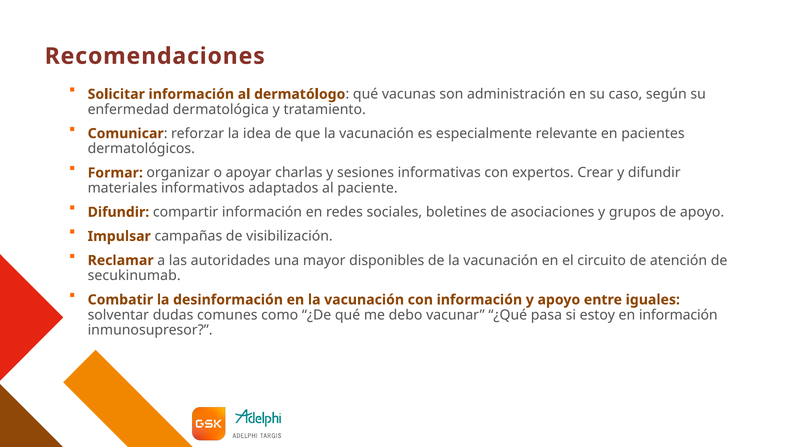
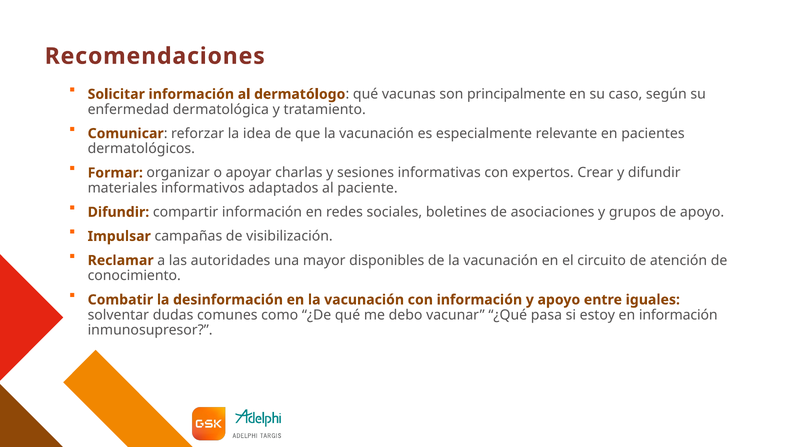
administración: administración -> principalmente
secukinumab: secukinumab -> conocimiento
